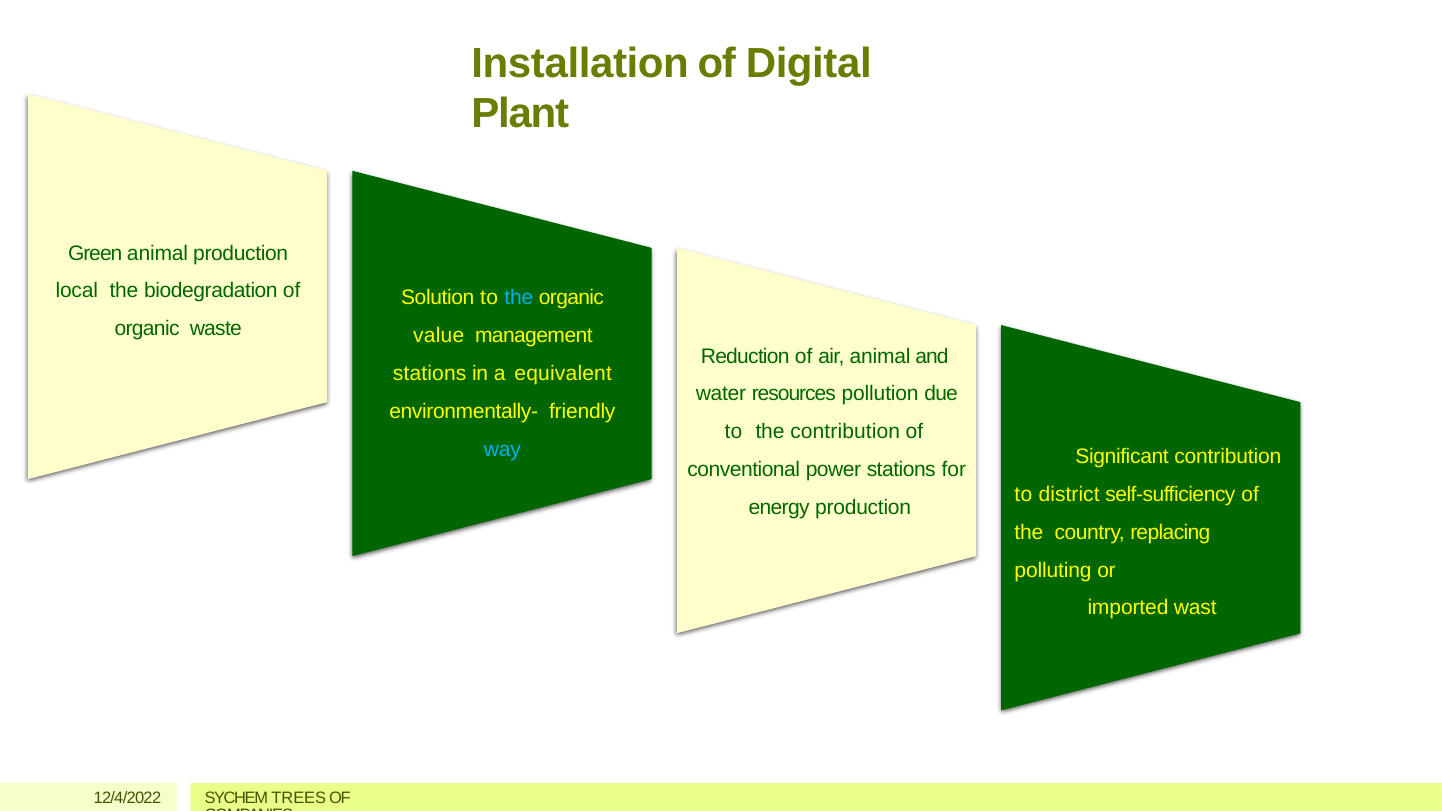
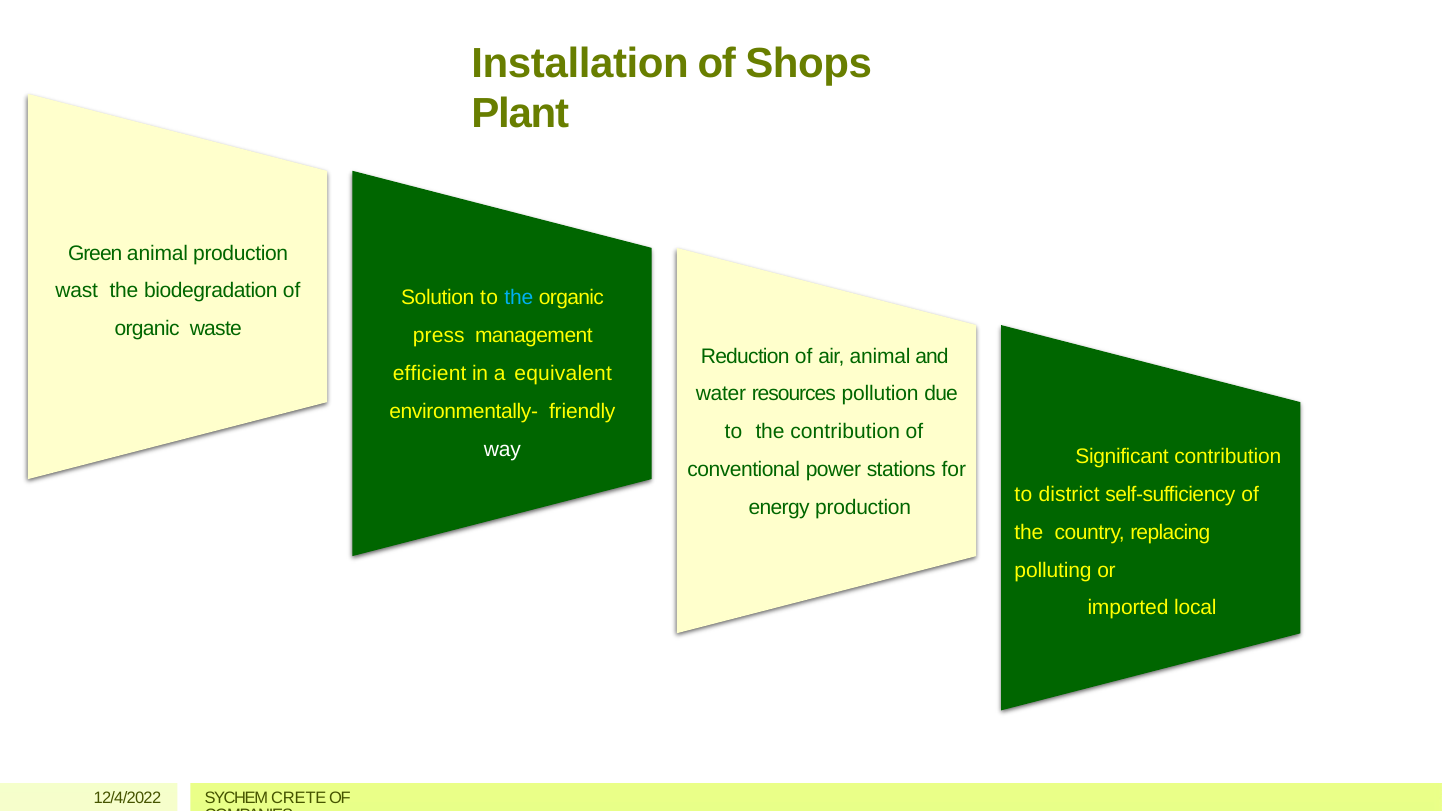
Digital: Digital -> Shops
local: local -> wast
value: value -> press
stations at (430, 374): stations -> efficient
way colour: light blue -> white
wast: wast -> local
TREES: TREES -> CRETE
